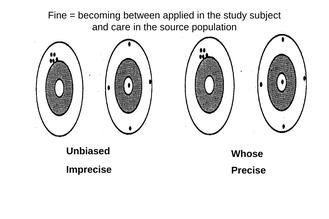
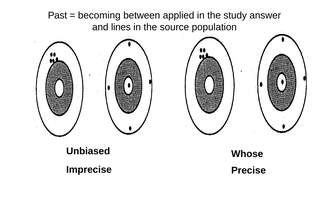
Fine: Fine -> Past
subject: subject -> answer
care: care -> lines
